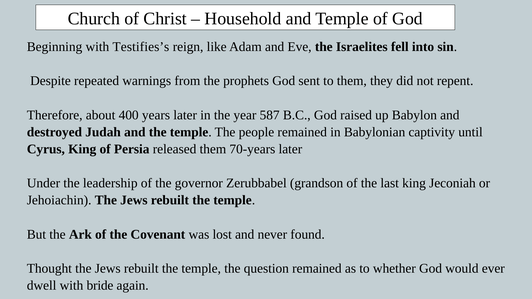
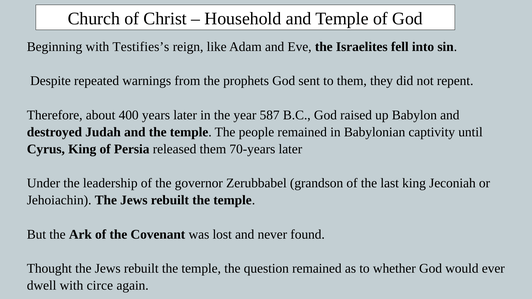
bride: bride -> circe
